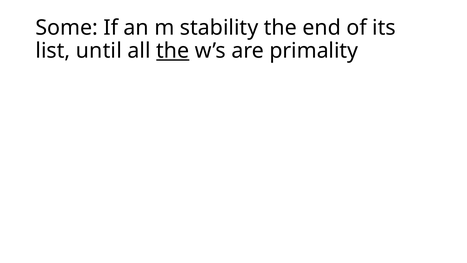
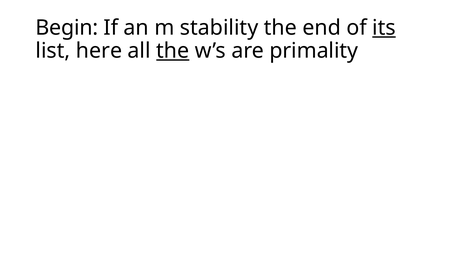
Some: Some -> Begin
its underline: none -> present
until: until -> here
